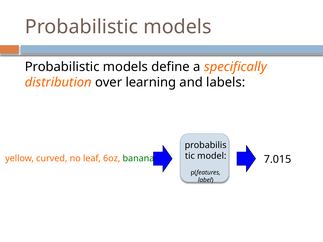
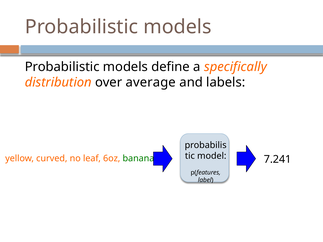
learning: learning -> average
7.015: 7.015 -> 7.241
